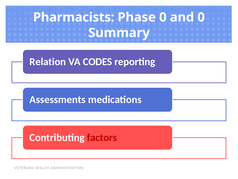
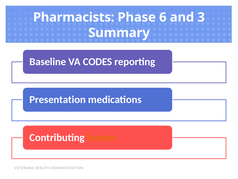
Phase 0: 0 -> 6
and 0: 0 -> 3
Relation: Relation -> Baseline
Assessments: Assessments -> Presentation
factors colour: red -> orange
